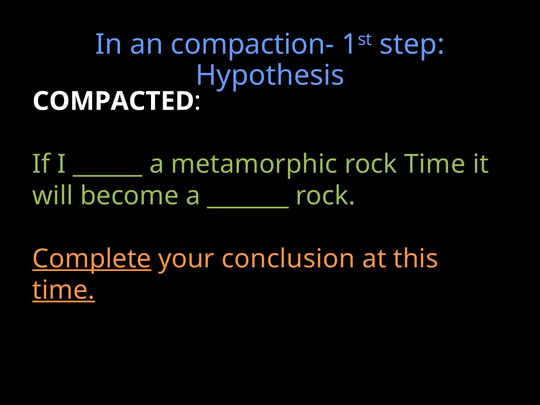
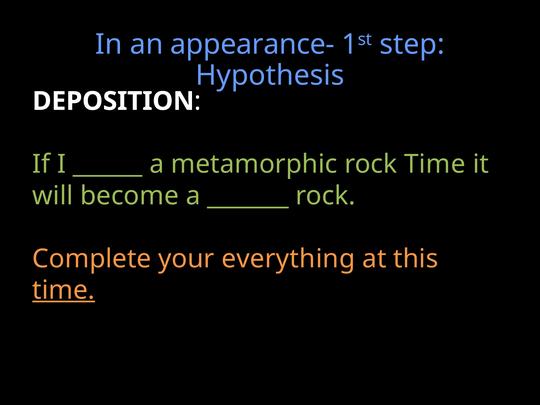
compaction-: compaction- -> appearance-
COMPACTED: COMPACTED -> DEPOSITION
Complete underline: present -> none
conclusion: conclusion -> everything
